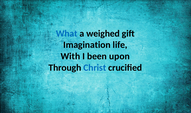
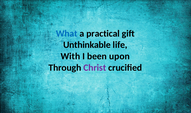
weighed: weighed -> practical
Imagination: Imagination -> Unthinkable
Christ colour: blue -> purple
